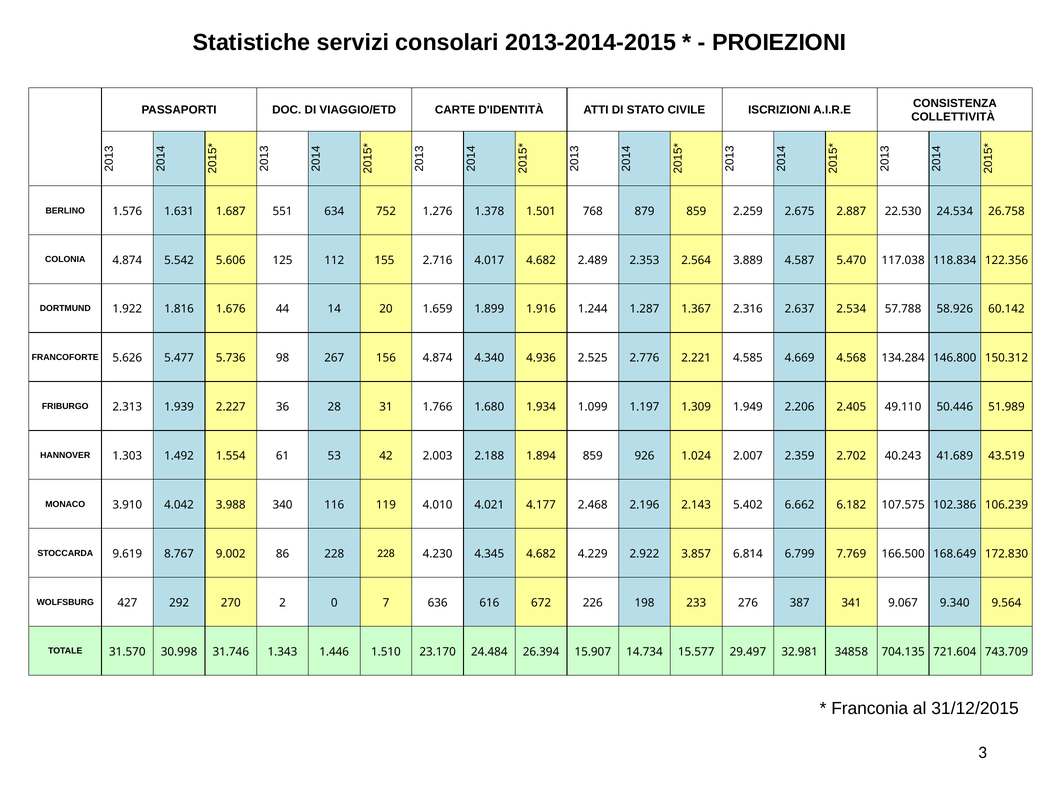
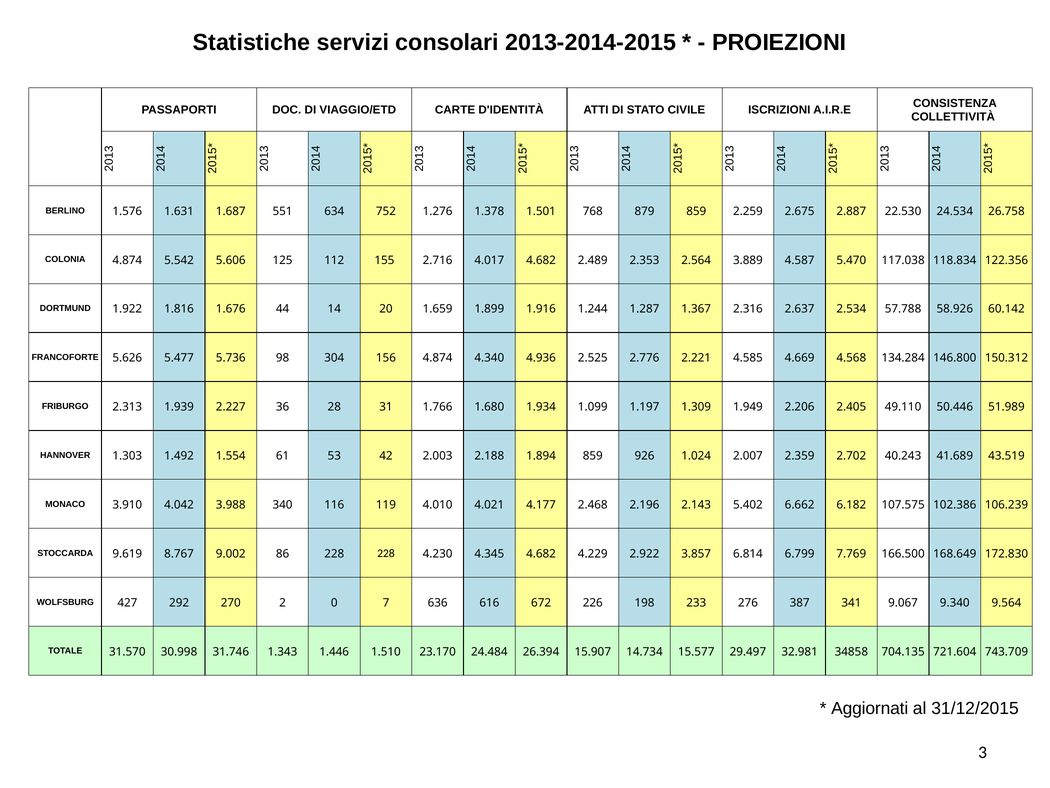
267: 267 -> 304
Franconia: Franconia -> Aggiornati
